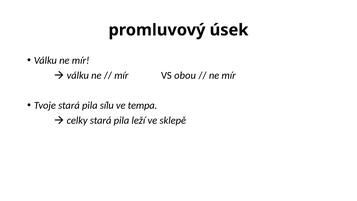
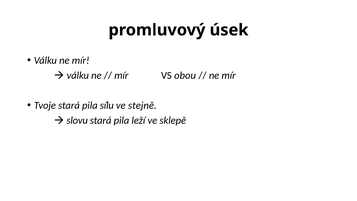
tempa: tempa -> stejně
celky: celky -> slovu
